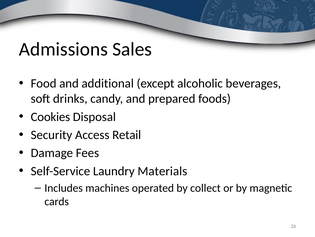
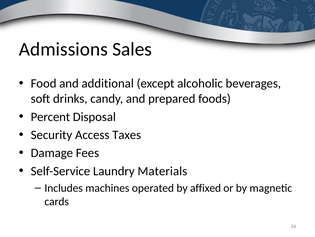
Cookies: Cookies -> Percent
Retail: Retail -> Taxes
collect: collect -> affixed
